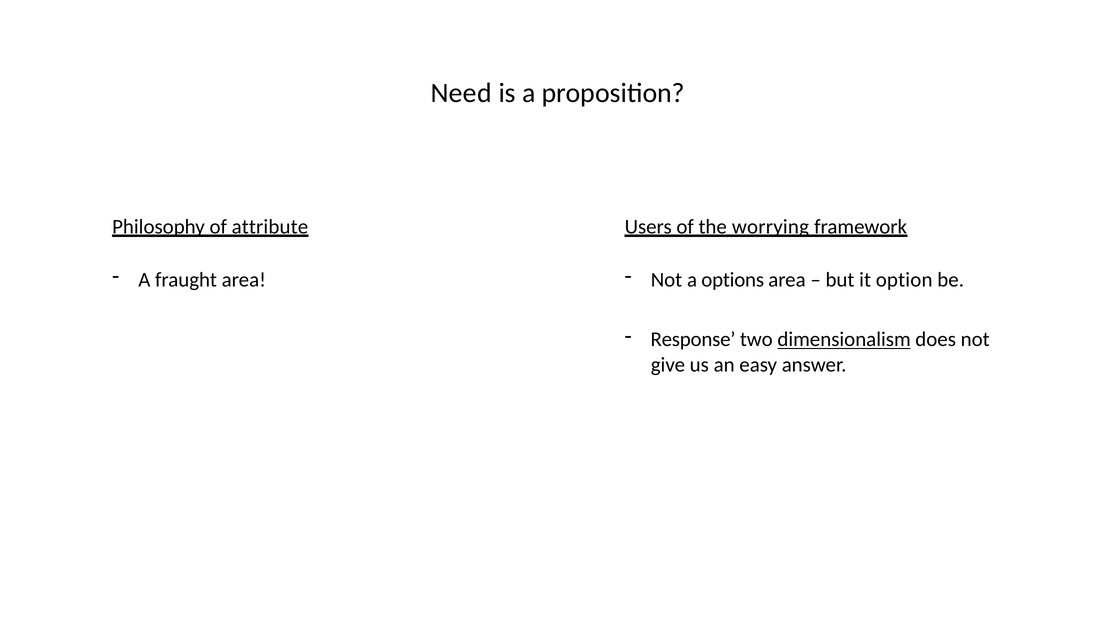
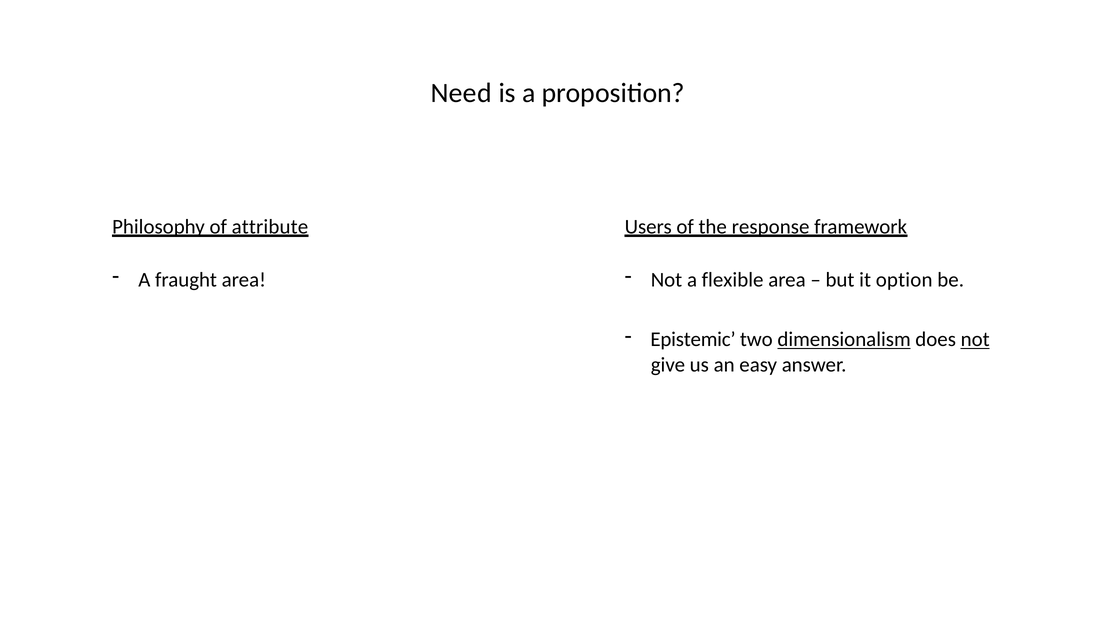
worrying: worrying -> response
options: options -> flexible
Response: Response -> Epistemic
not at (975, 339) underline: none -> present
